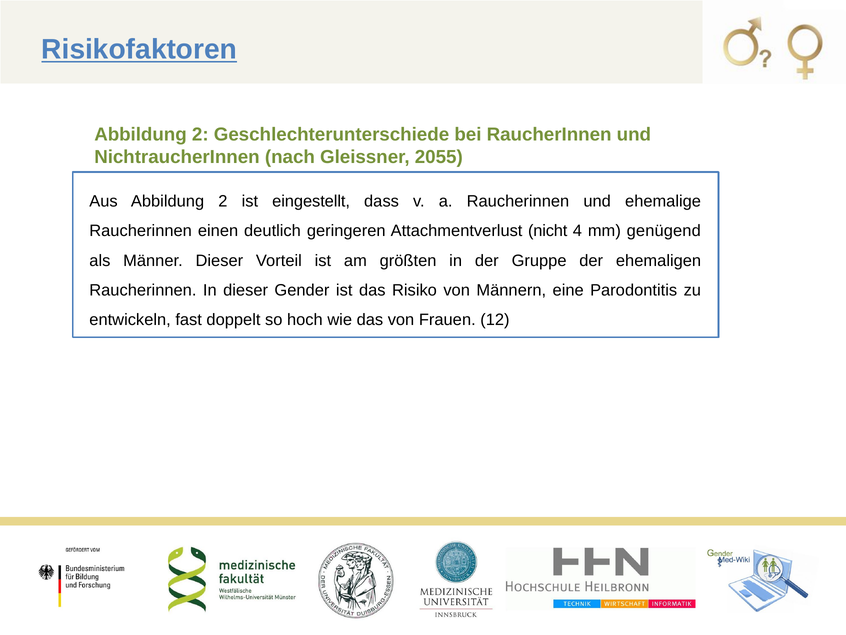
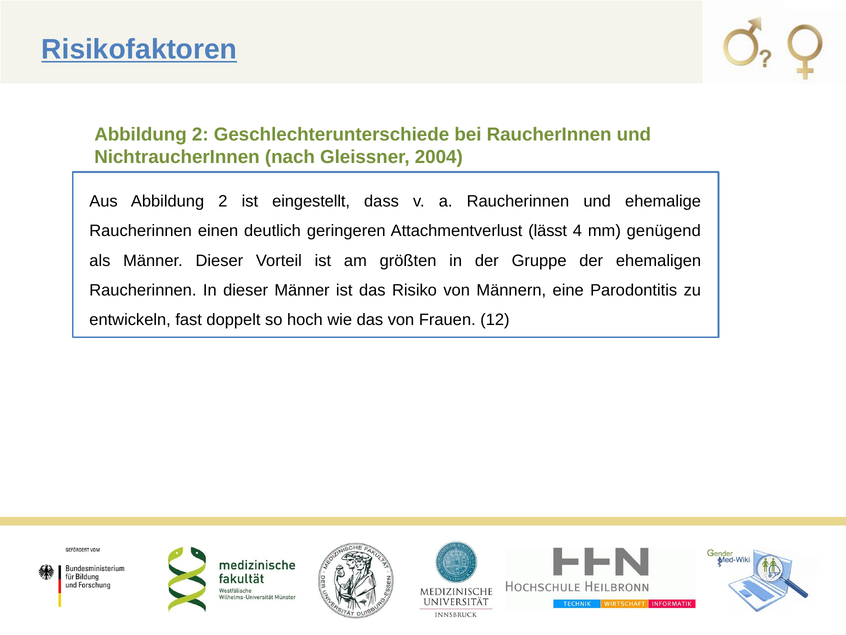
2055: 2055 -> 2004
nicht: nicht -> lässt
dieser Gender: Gender -> Männer
